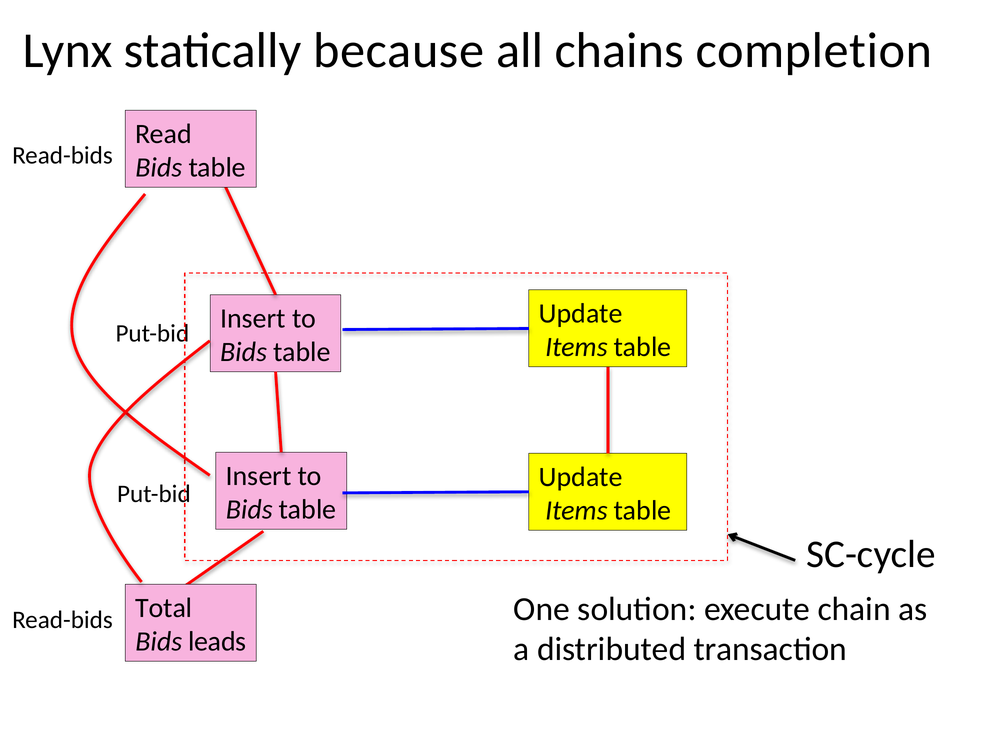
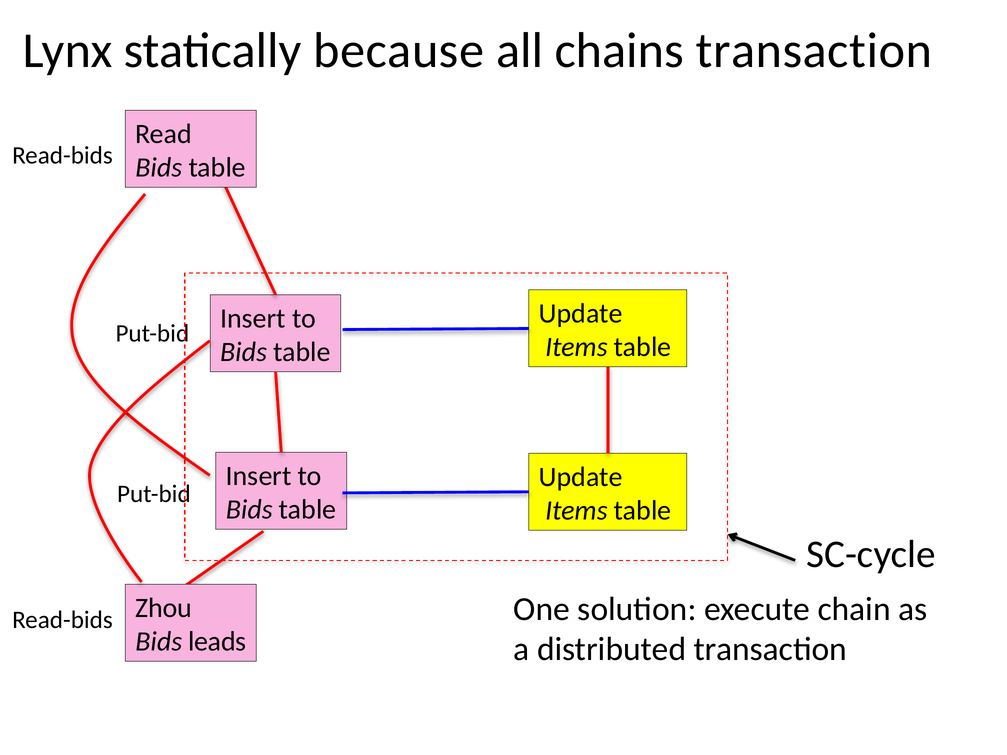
chains completion: completion -> transaction
Total: Total -> Zhou
